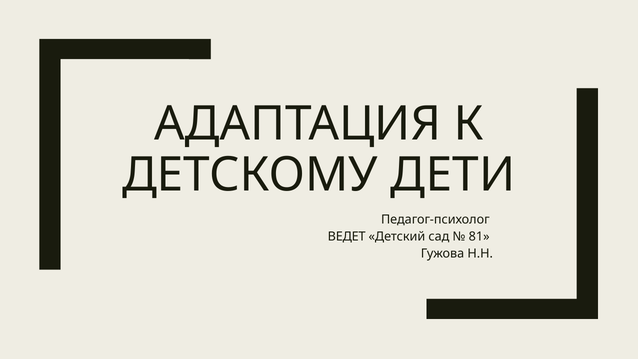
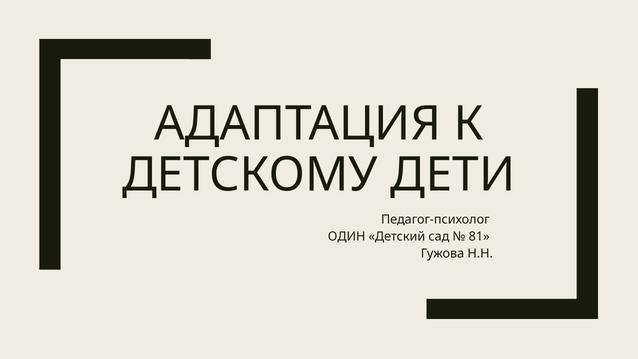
ВЕДЕТ: ВЕДЕТ -> ОДИН
